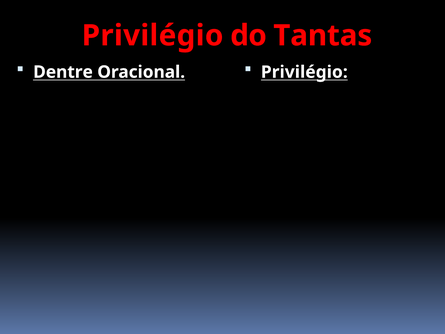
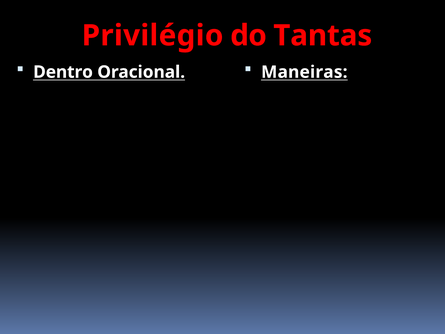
Dentre: Dentre -> Dentro
Privilégio at (304, 72): Privilégio -> Maneiras
